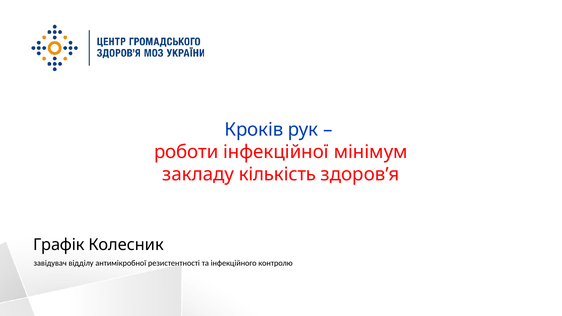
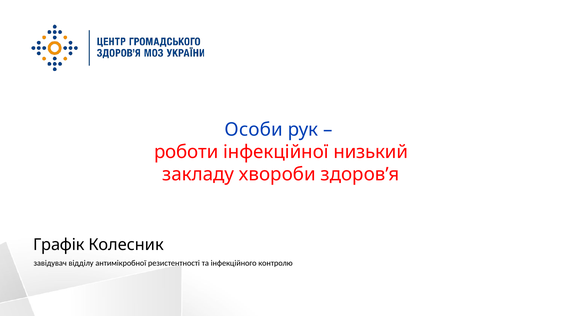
Кроків: Кроків -> Особи
мінімум: мінімум -> низький
кількість: кількість -> хвороби
